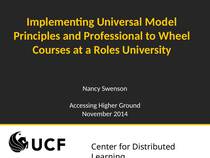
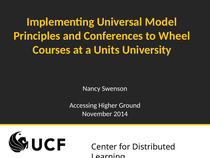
Professional: Professional -> Conferences
Roles: Roles -> Units
